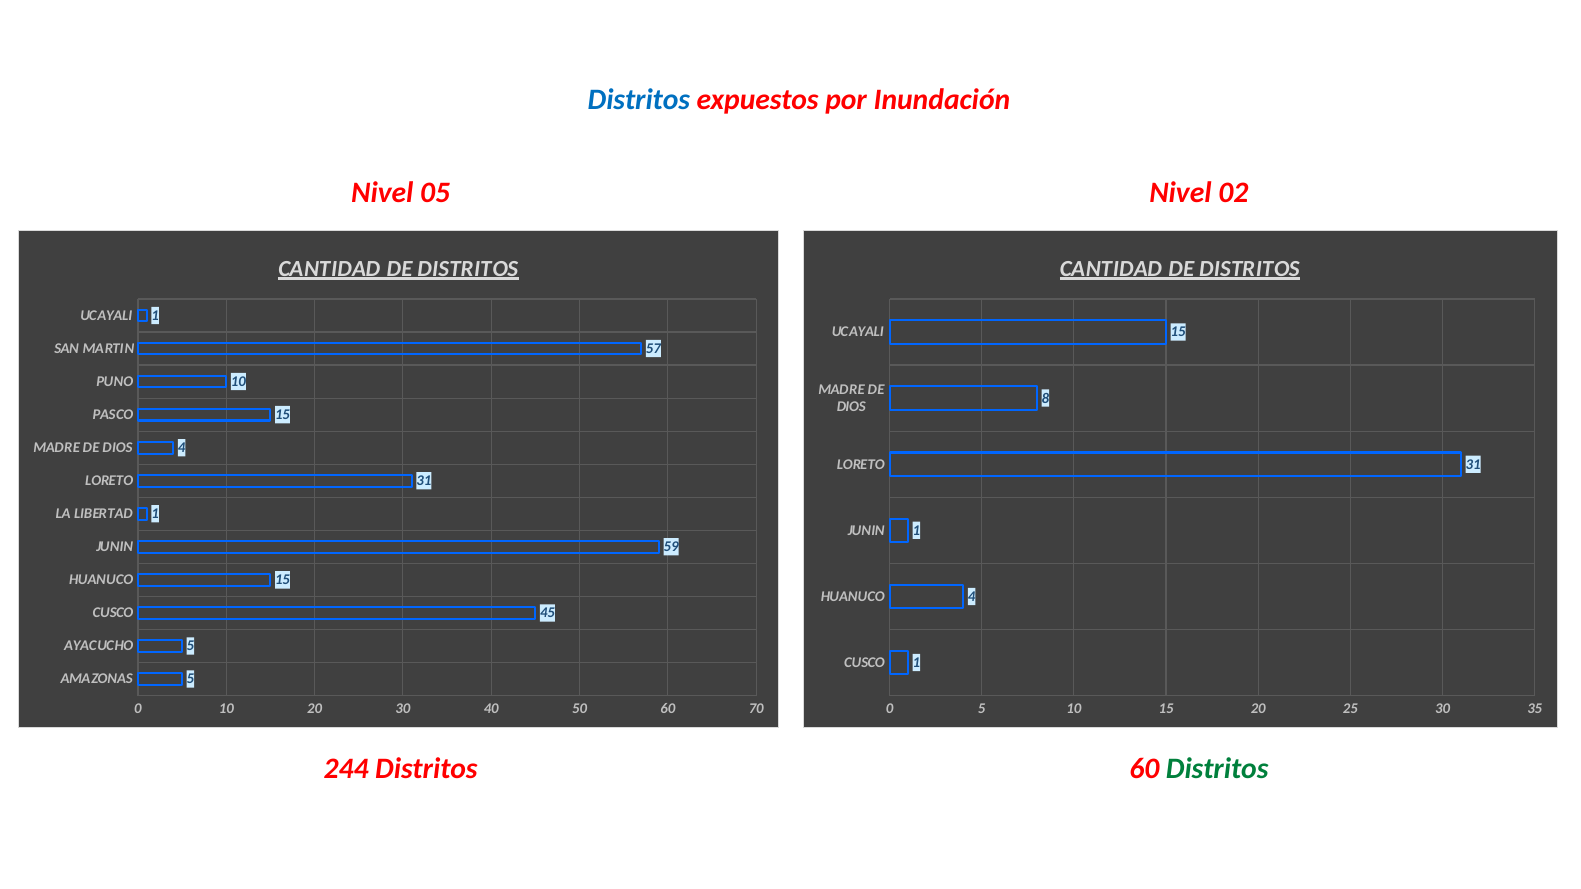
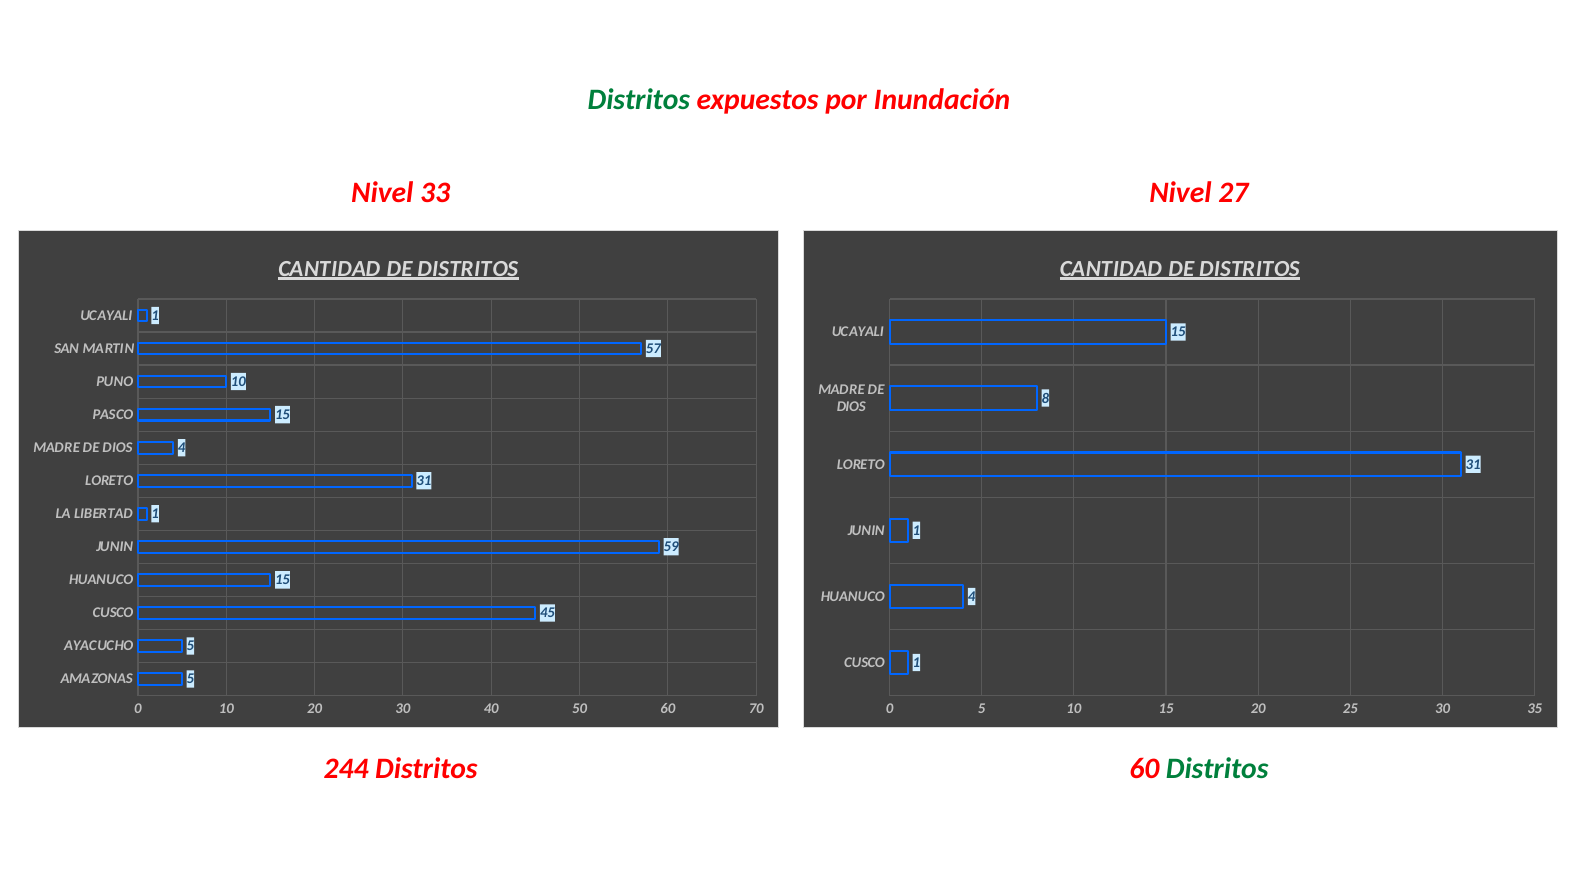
Distritos at (639, 99) colour: blue -> green
05: 05 -> 33
02: 02 -> 27
